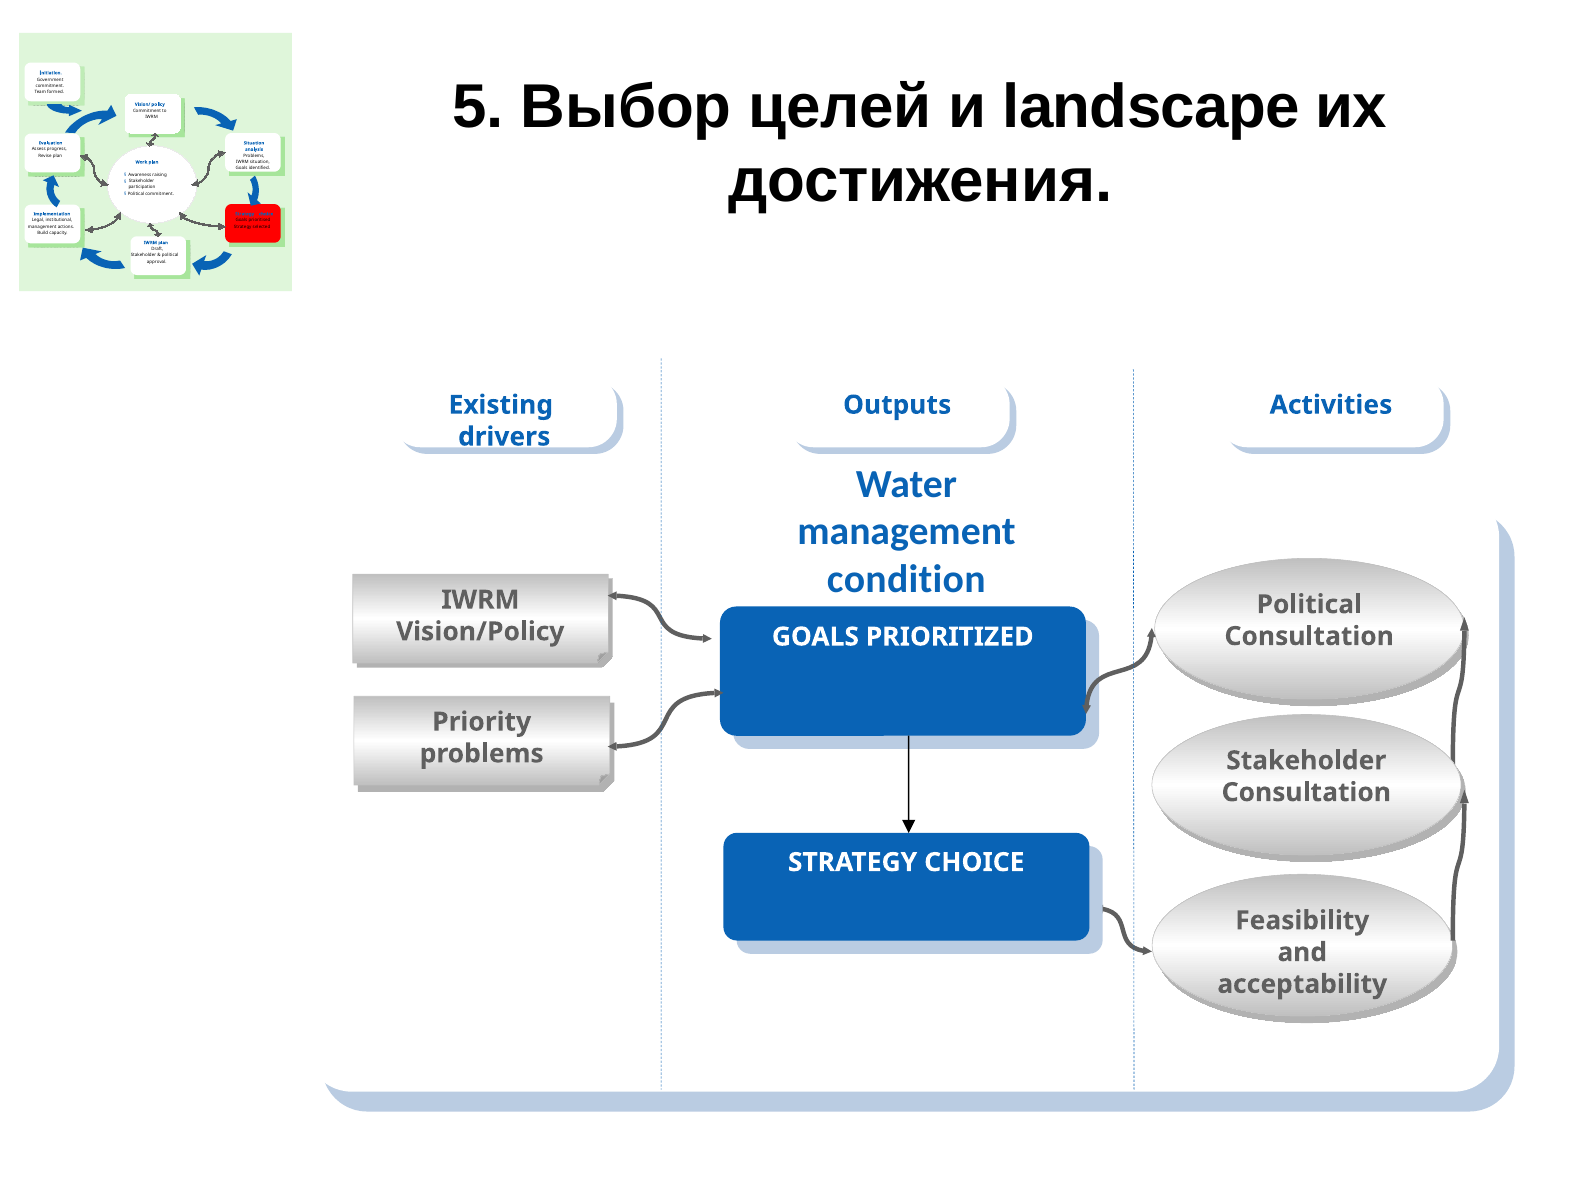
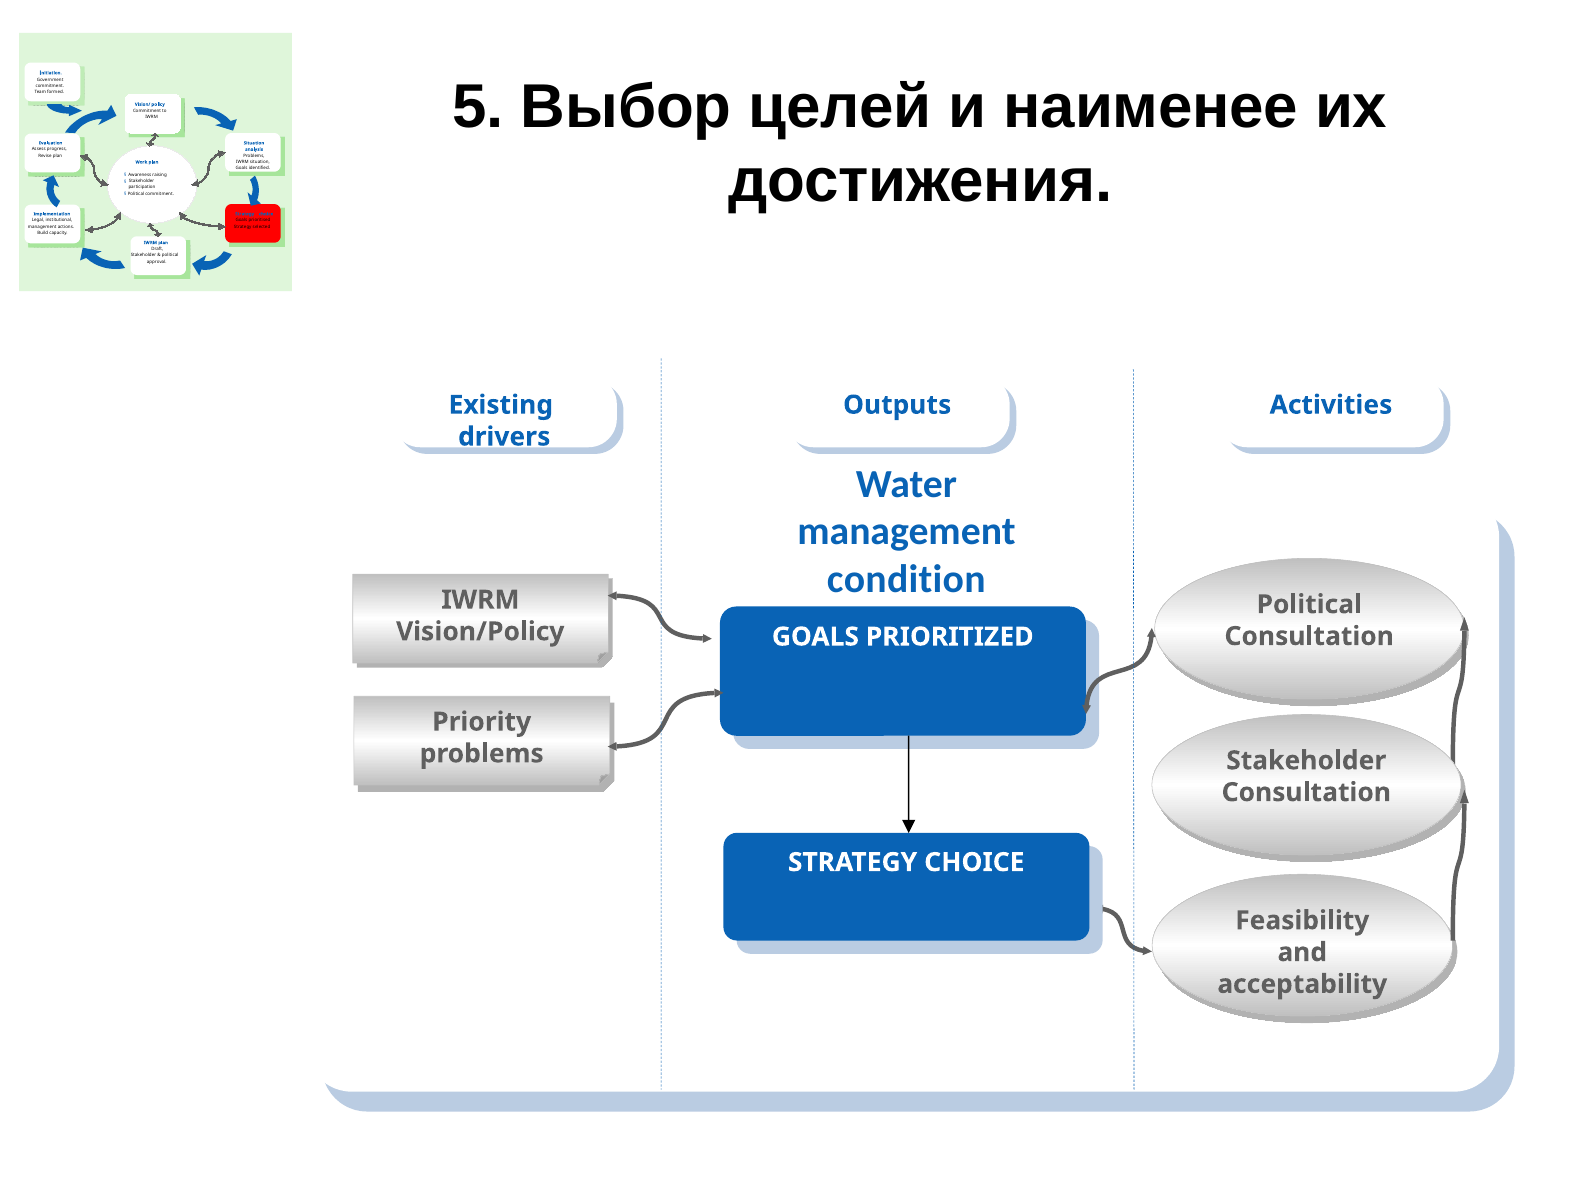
landscape: landscape -> наименее
